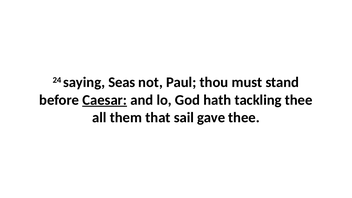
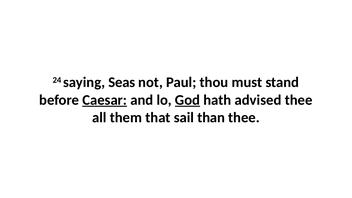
God underline: none -> present
tackling: tackling -> advised
gave: gave -> than
